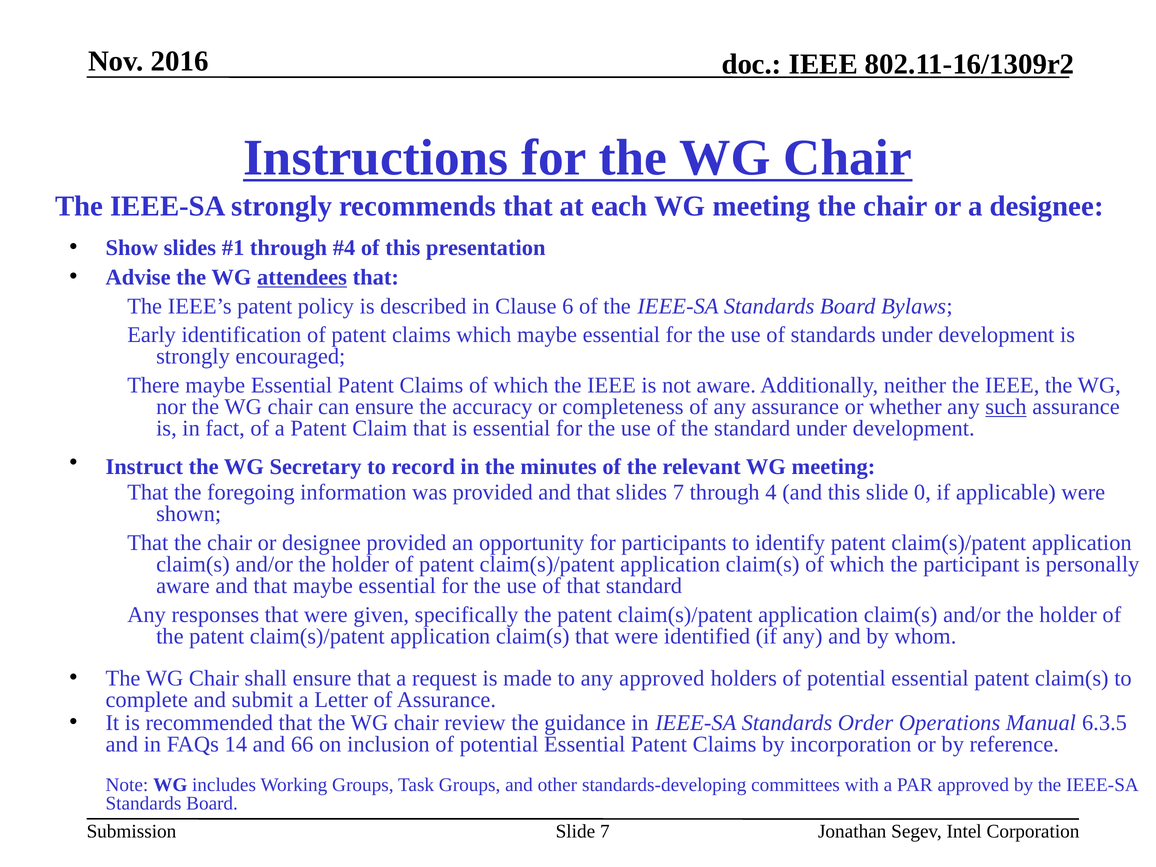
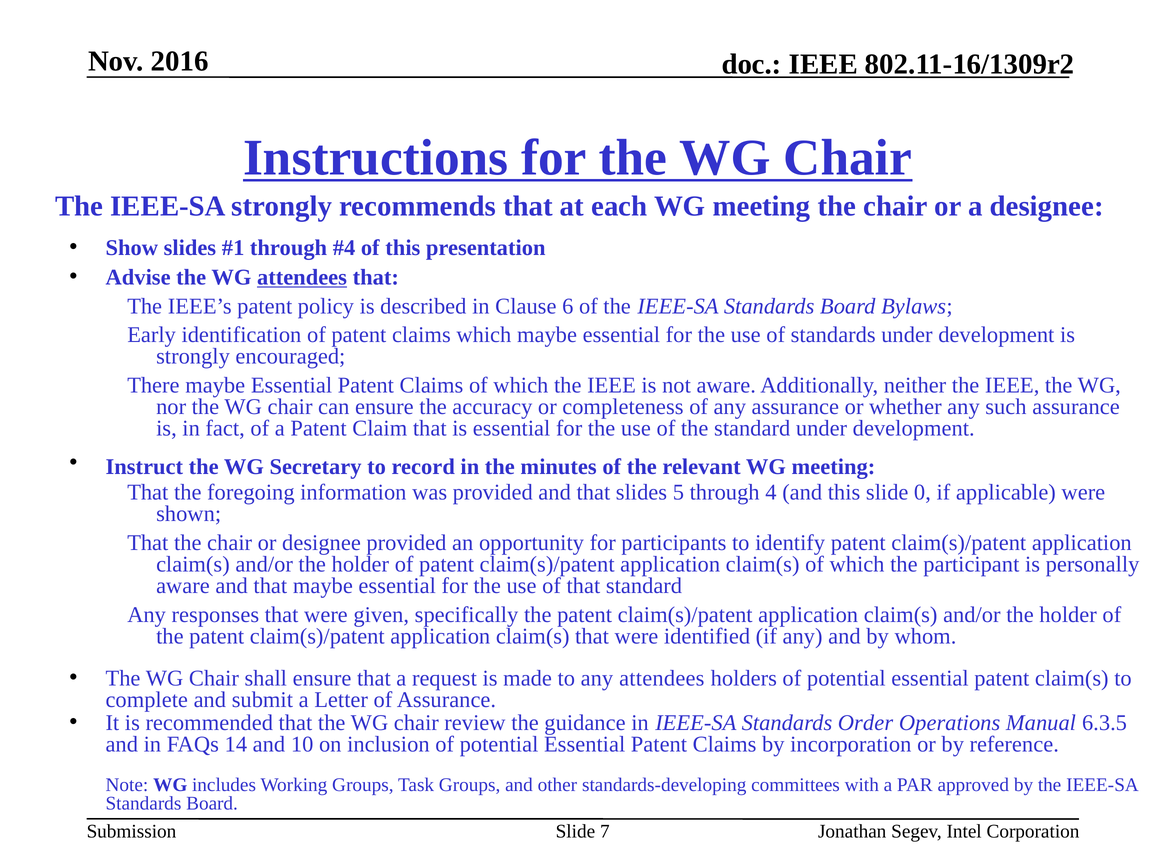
such underline: present -> none
slides 7: 7 -> 5
any approved: approved -> attendees
66: 66 -> 10
